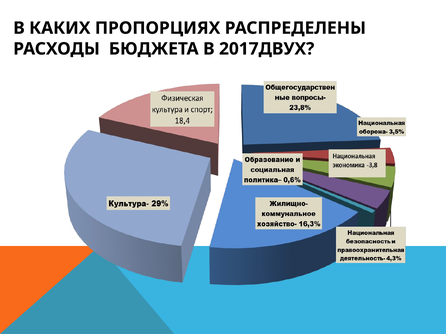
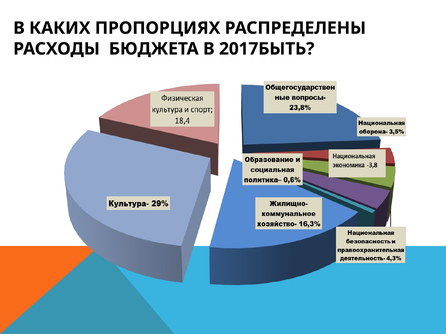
2017ДВУХ: 2017ДВУХ -> 2017БЫТЬ
